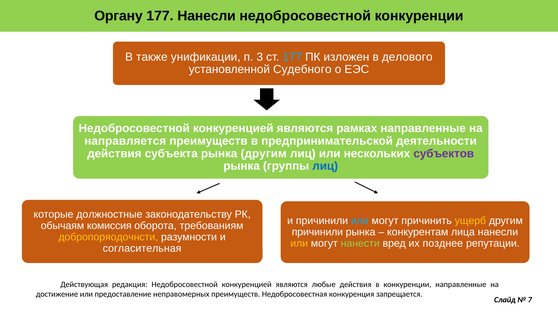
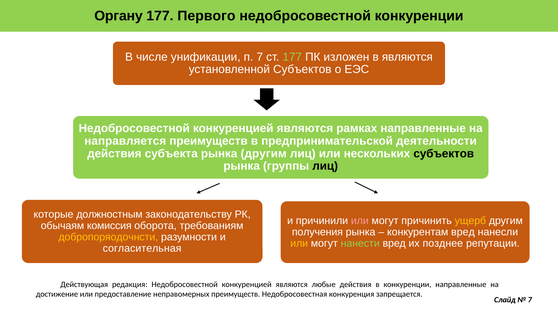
177 Нанесли: Нанесли -> Первого
также: также -> числе
п 3: 3 -> 7
177 at (292, 57) colour: light blue -> light green
в делового: делового -> являются
установленной Судебного: Судебного -> Субъектов
субъектов at (444, 154) colour: purple -> black
лиц at (325, 166) colour: blue -> black
должностные: должностные -> должностным
или at (360, 221) colour: light blue -> pink
причинили at (317, 232): причинили -> получения
конкурентам лица: лица -> вред
